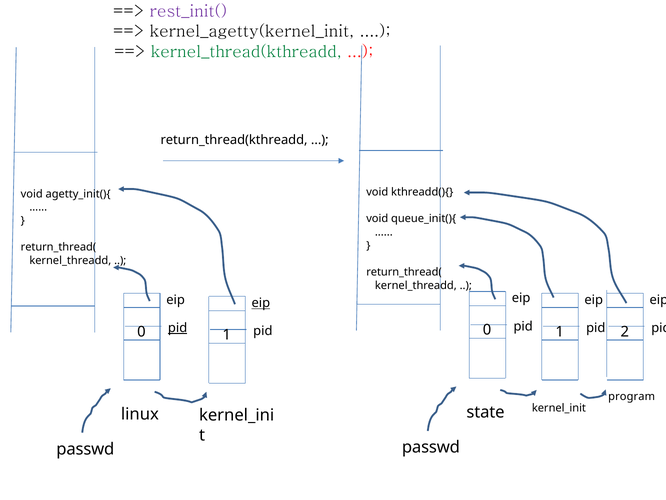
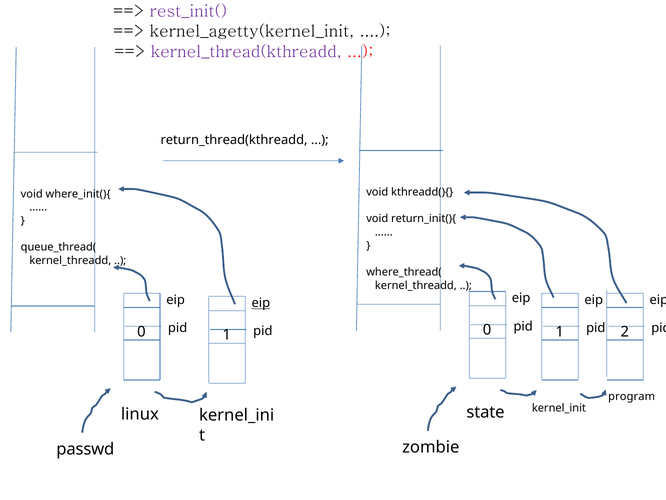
kernel_thread(kthreadd colour: green -> purple
agetty_init(){: agetty_init(){ -> where_init(){
queue_init(){: queue_init(){ -> return_init(){
return_thread( at (58, 247): return_thread( -> queue_thread(
return_thread( at (404, 272): return_thread( -> where_thread(
pid at (178, 328) underline: present -> none
passwd at (431, 447): passwd -> zombie
